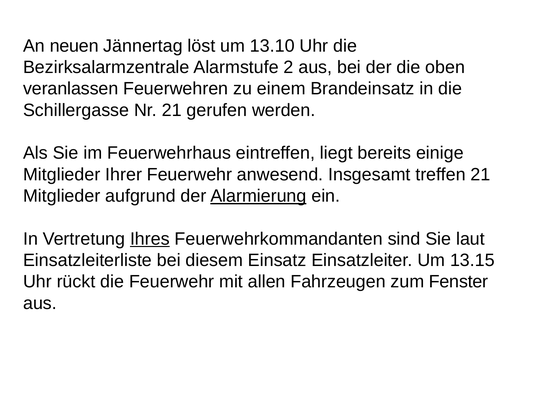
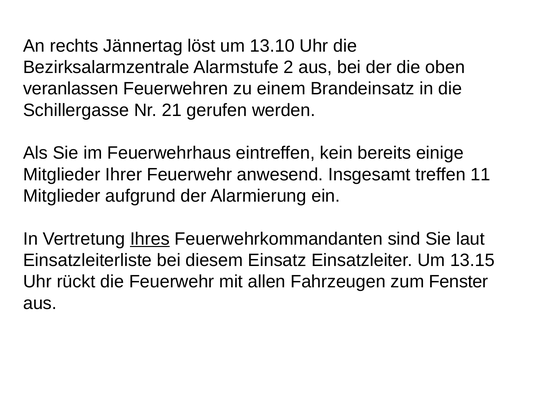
neuen: neuen -> rechts
liegt: liegt -> kein
treffen 21: 21 -> 11
Alarmierung underline: present -> none
